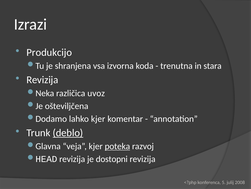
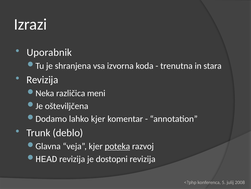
Produkcijo: Produkcijo -> Uporabnik
uvoz: uvoz -> meni
deblo underline: present -> none
